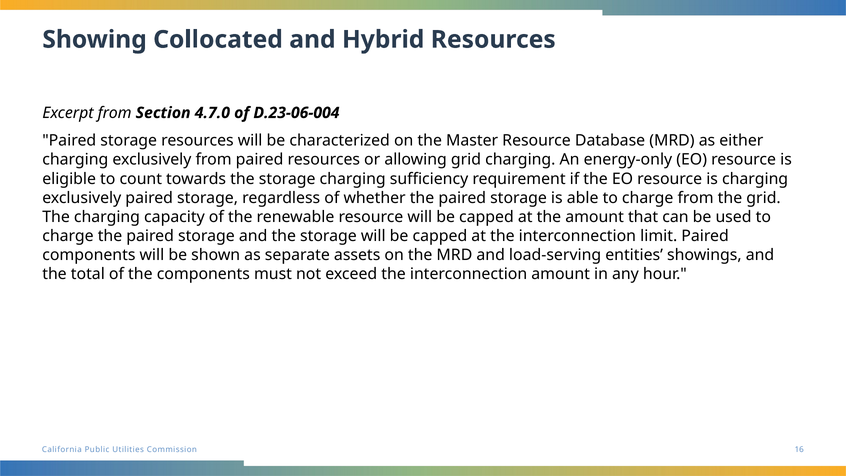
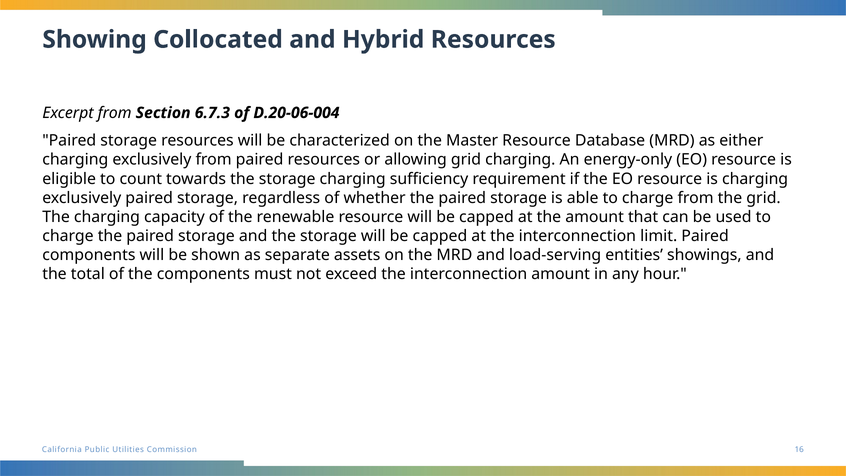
4.7.0: 4.7.0 -> 6.7.3
D.23-06-004: D.23-06-004 -> D.20-06-004
